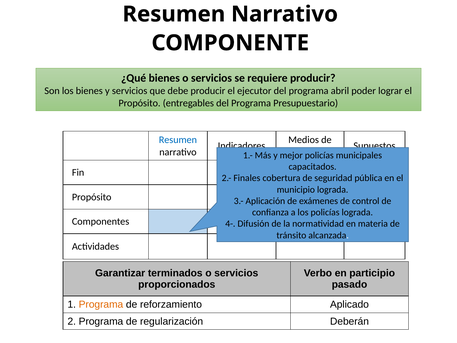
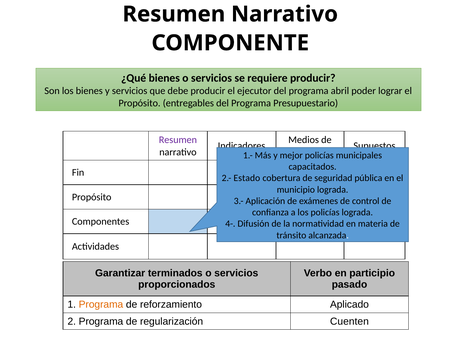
Resumen at (178, 140) colour: blue -> purple
Finales: Finales -> Estado
Deberán: Deberán -> Cuenten
